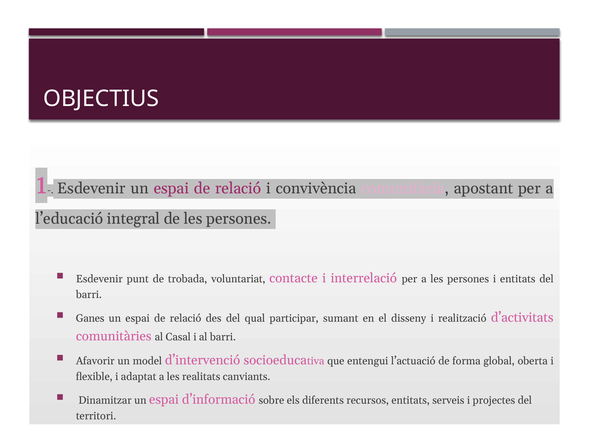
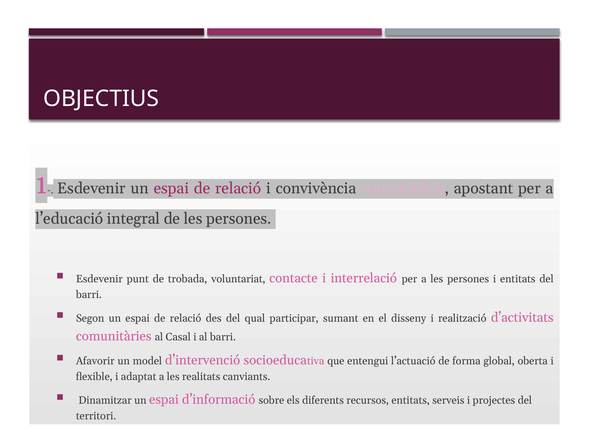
Ganes: Ganes -> Segon
